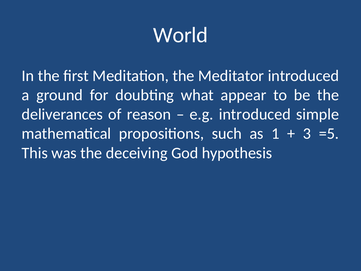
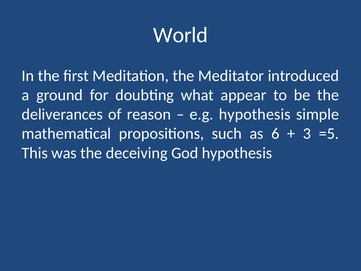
e.g introduced: introduced -> hypothesis
1: 1 -> 6
